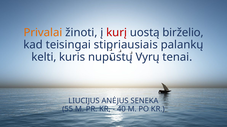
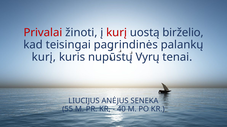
Privalai colour: orange -> red
stipriausiais: stipriausiais -> pagrindinės
kelti at (44, 57): kelti -> kurį
